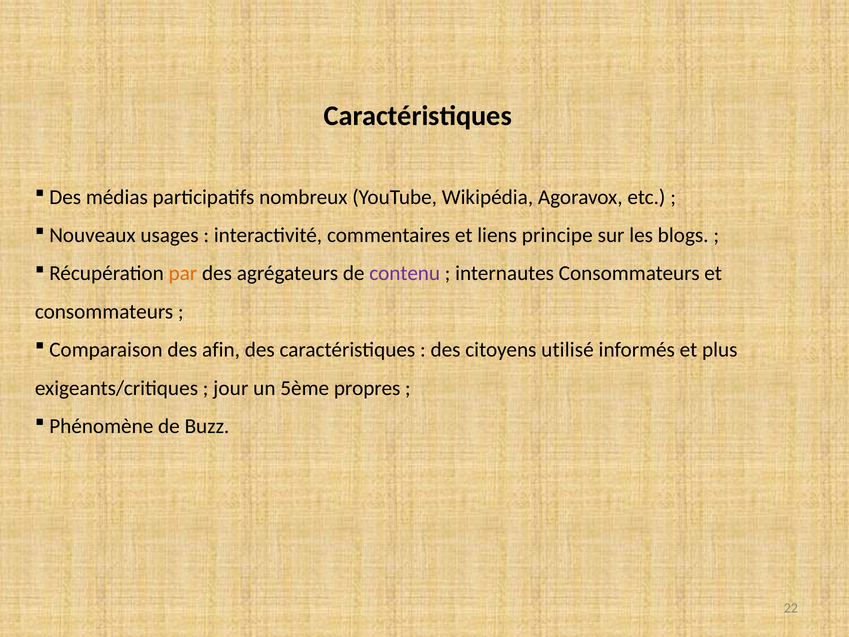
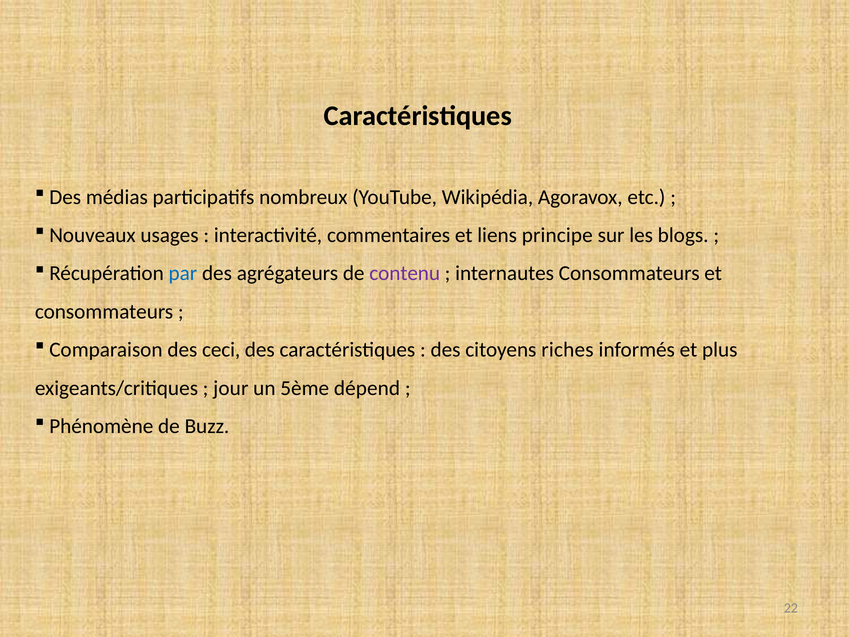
par colour: orange -> blue
afin: afin -> ceci
utilisé: utilisé -> riches
propres: propres -> dépend
